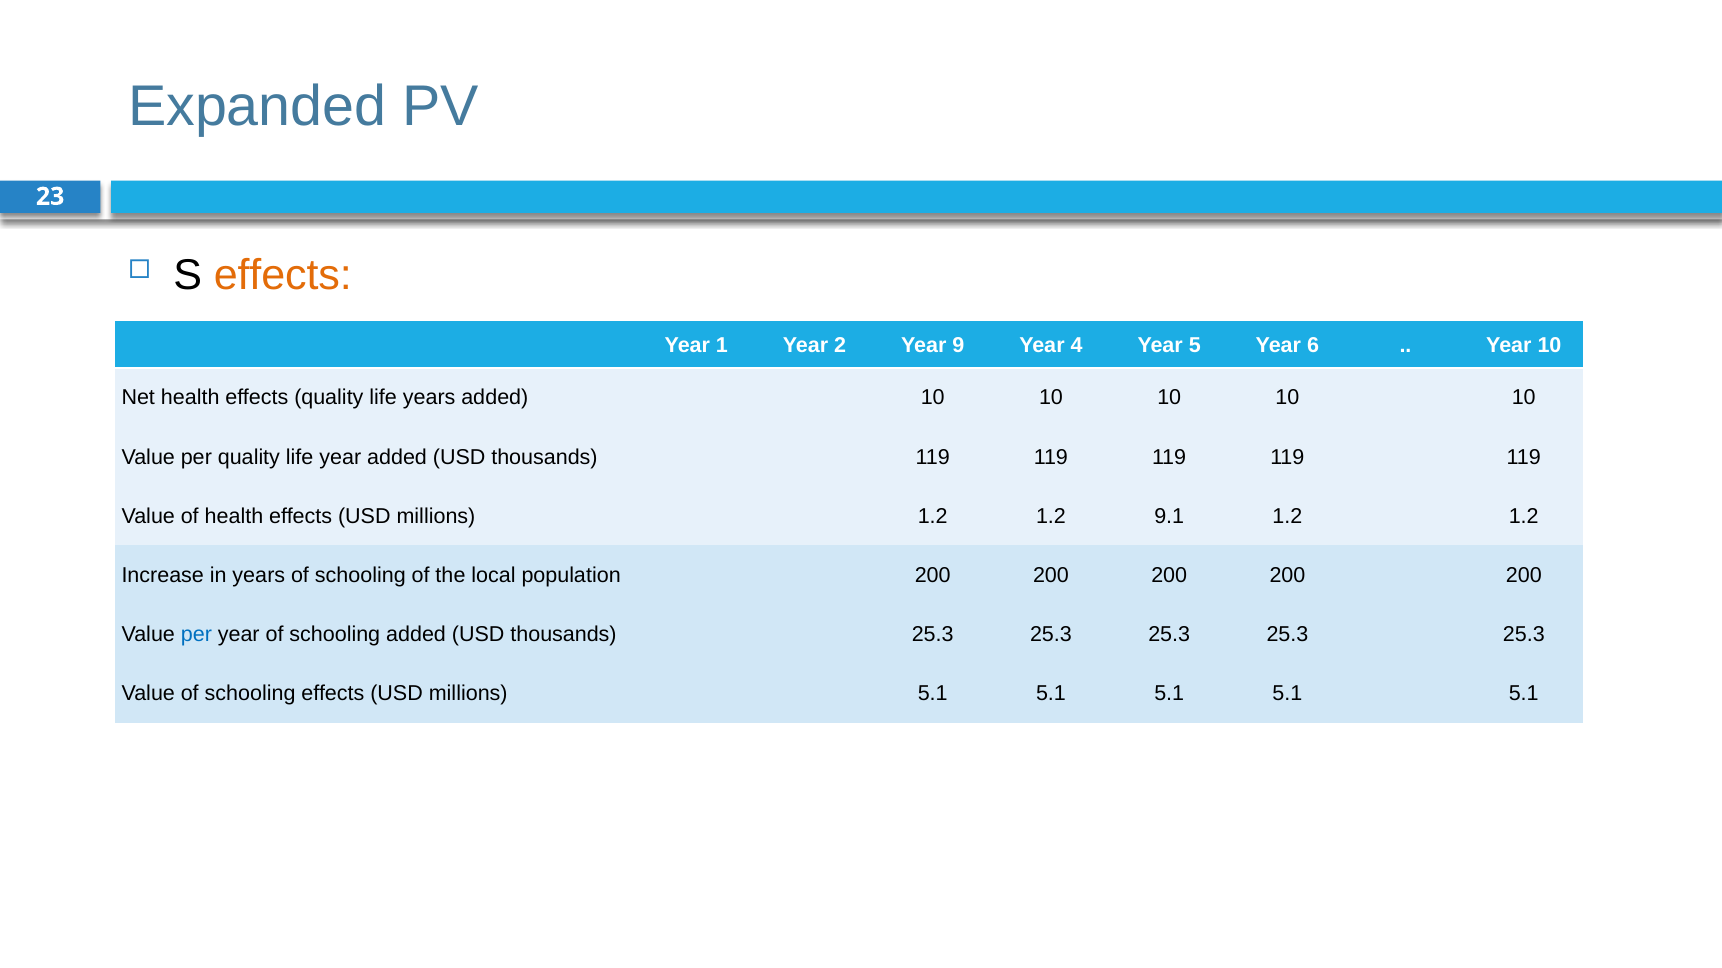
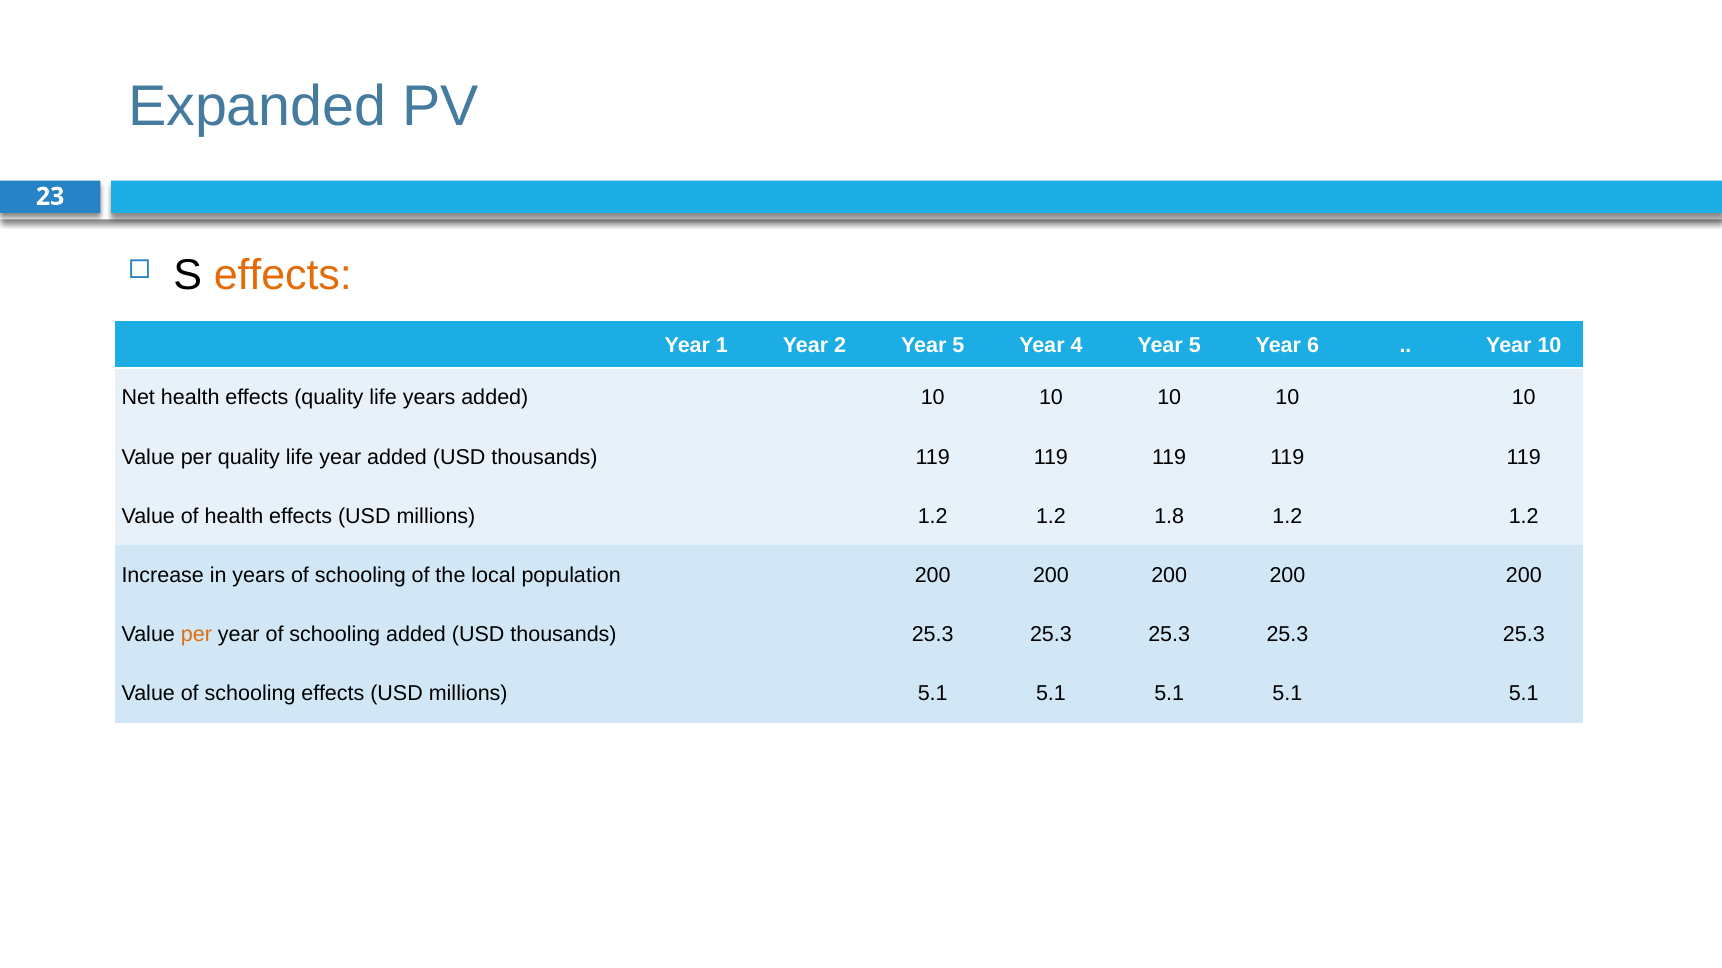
2 Year 9: 9 -> 5
9.1: 9.1 -> 1.8
per at (196, 635) colour: blue -> orange
